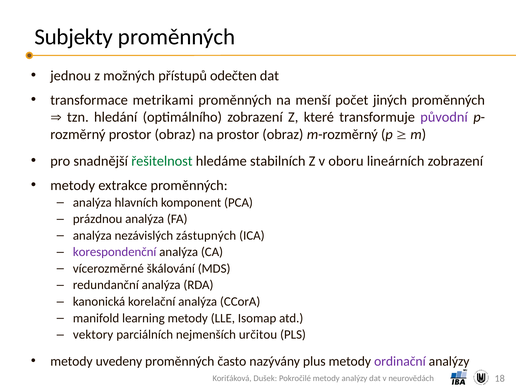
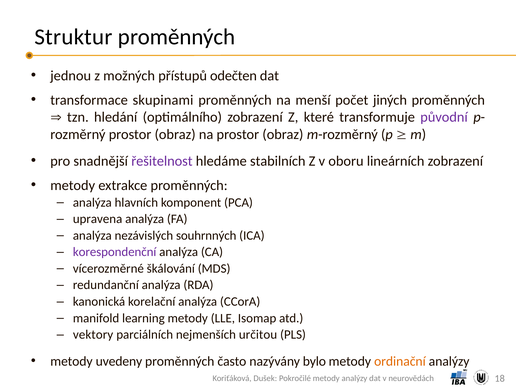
Subjekty: Subjekty -> Struktur
metrikami: metrikami -> skupinami
řešitelnost colour: green -> purple
prázdnou: prázdnou -> upravena
zástupných: zástupných -> souhrnných
plus: plus -> bylo
ordinační colour: purple -> orange
